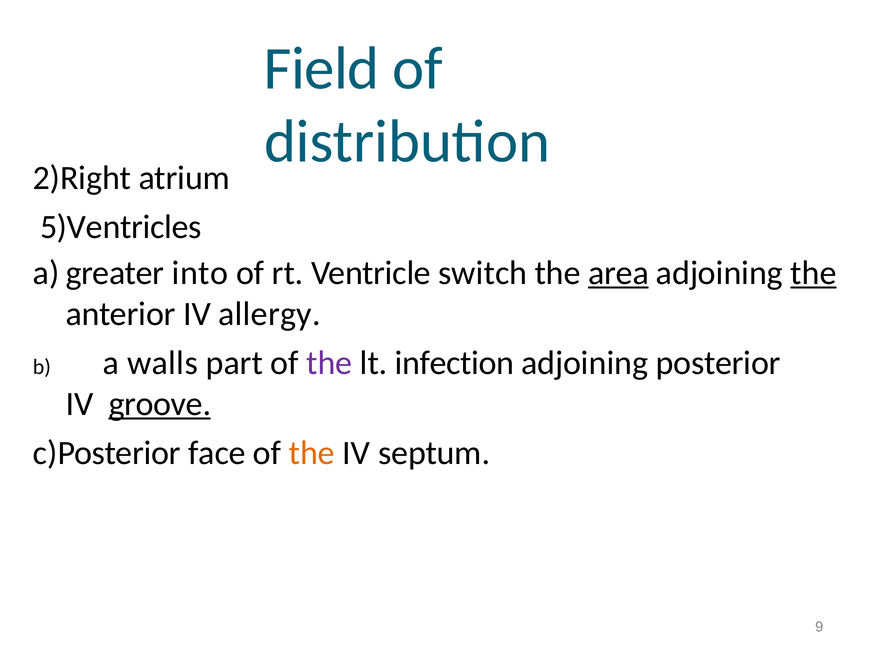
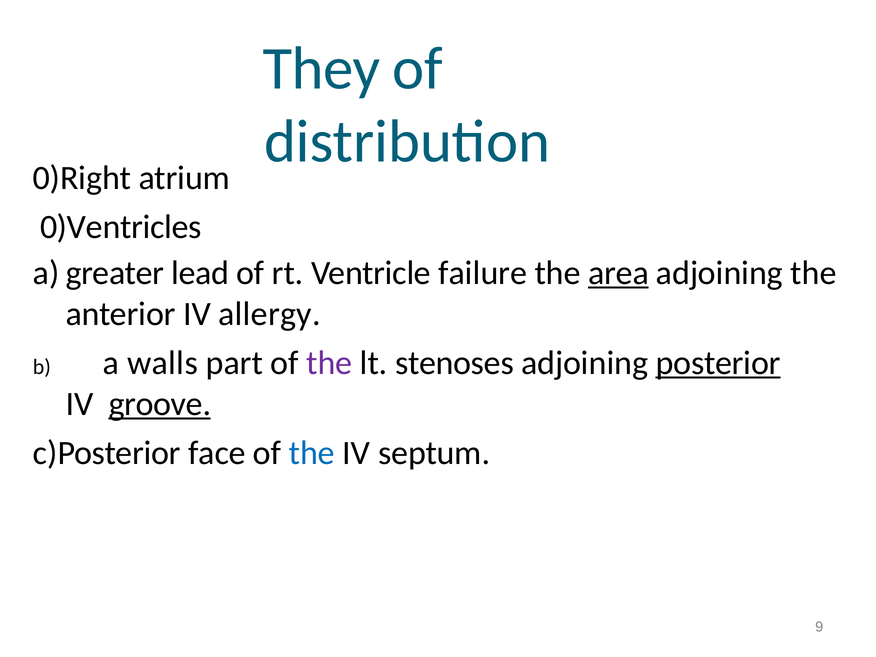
Field: Field -> They
2)Right: 2)Right -> 0)Right
5)Ventricles: 5)Ventricles -> 0)Ventricles
into: into -> lead
switch: switch -> failure
the at (814, 273) underline: present -> none
infection: infection -> stenoses
posterior underline: none -> present
the at (312, 453) colour: orange -> blue
